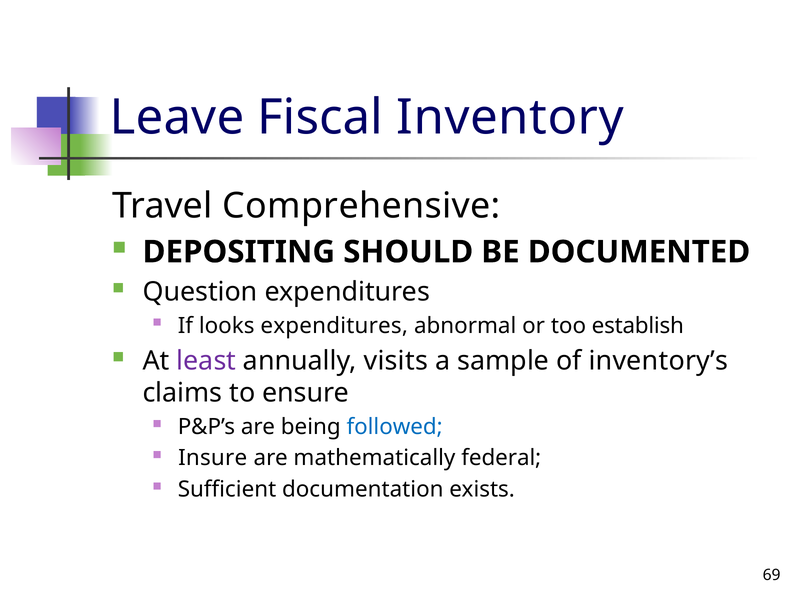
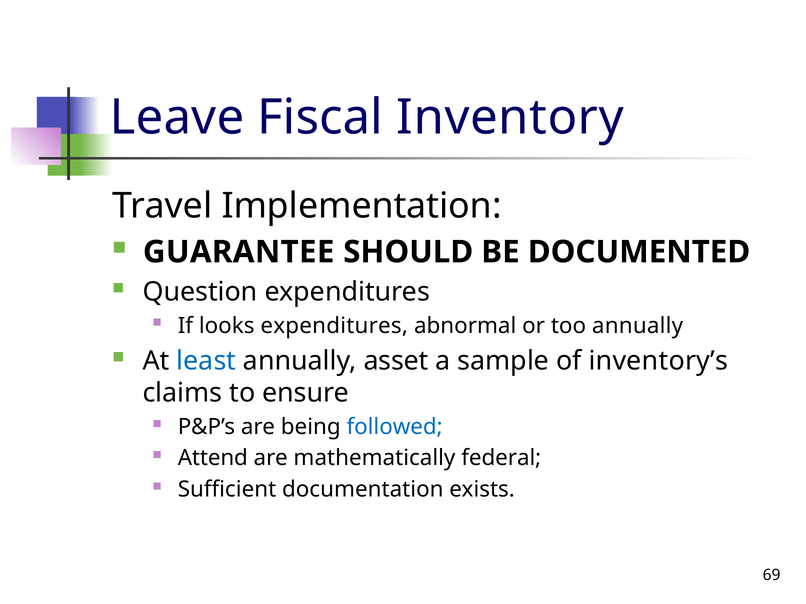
Comprehensive: Comprehensive -> Implementation
DEPOSITING: DEPOSITING -> GUARANTEE
too establish: establish -> annually
least colour: purple -> blue
visits: visits -> asset
Insure: Insure -> Attend
